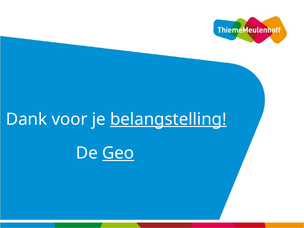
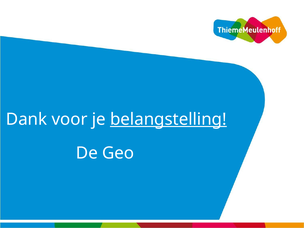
Geo underline: present -> none
